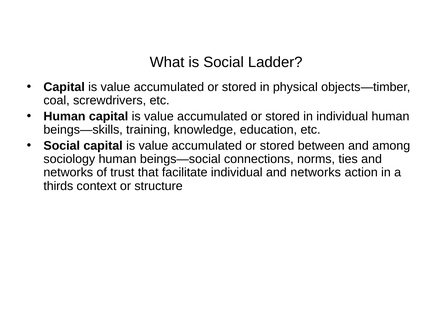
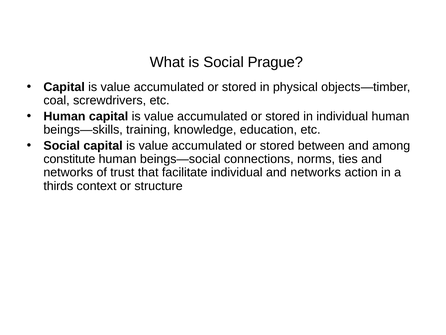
Ladder: Ladder -> Prague
sociology: sociology -> constitute
